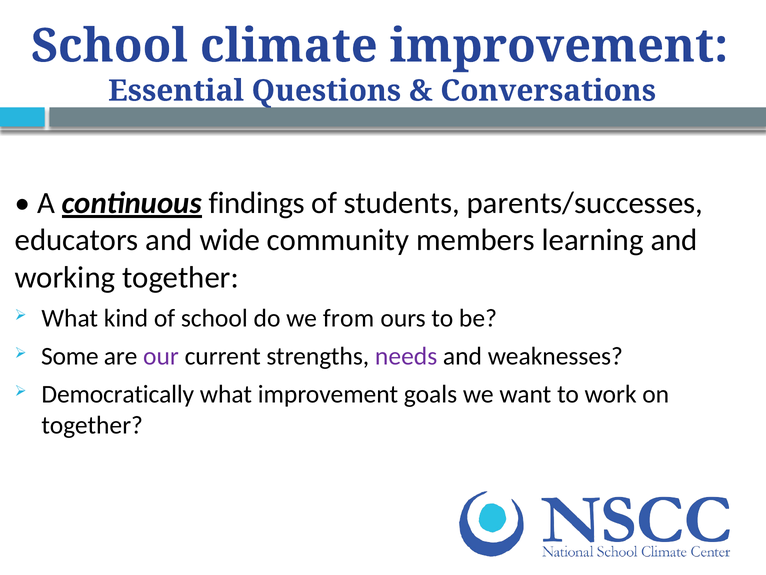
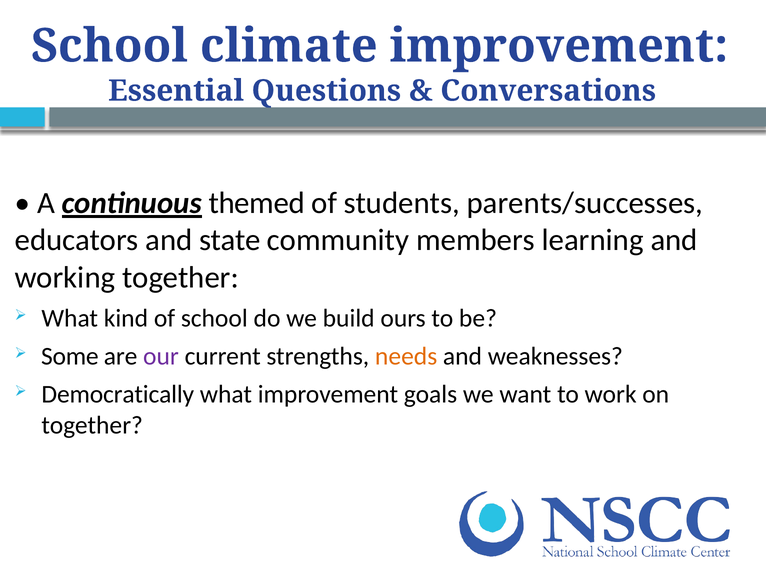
findings: findings -> themed
wide: wide -> state
from: from -> build
needs colour: purple -> orange
